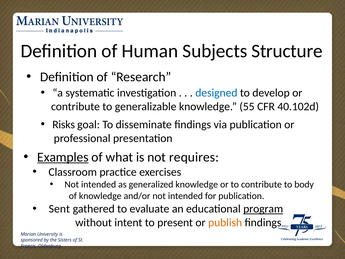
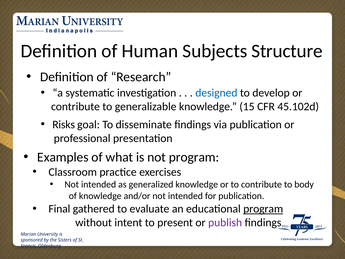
55: 55 -> 15
40.102d: 40.102d -> 45.102d
Examples underline: present -> none
not requires: requires -> program
Sent: Sent -> Final
publish colour: orange -> purple
